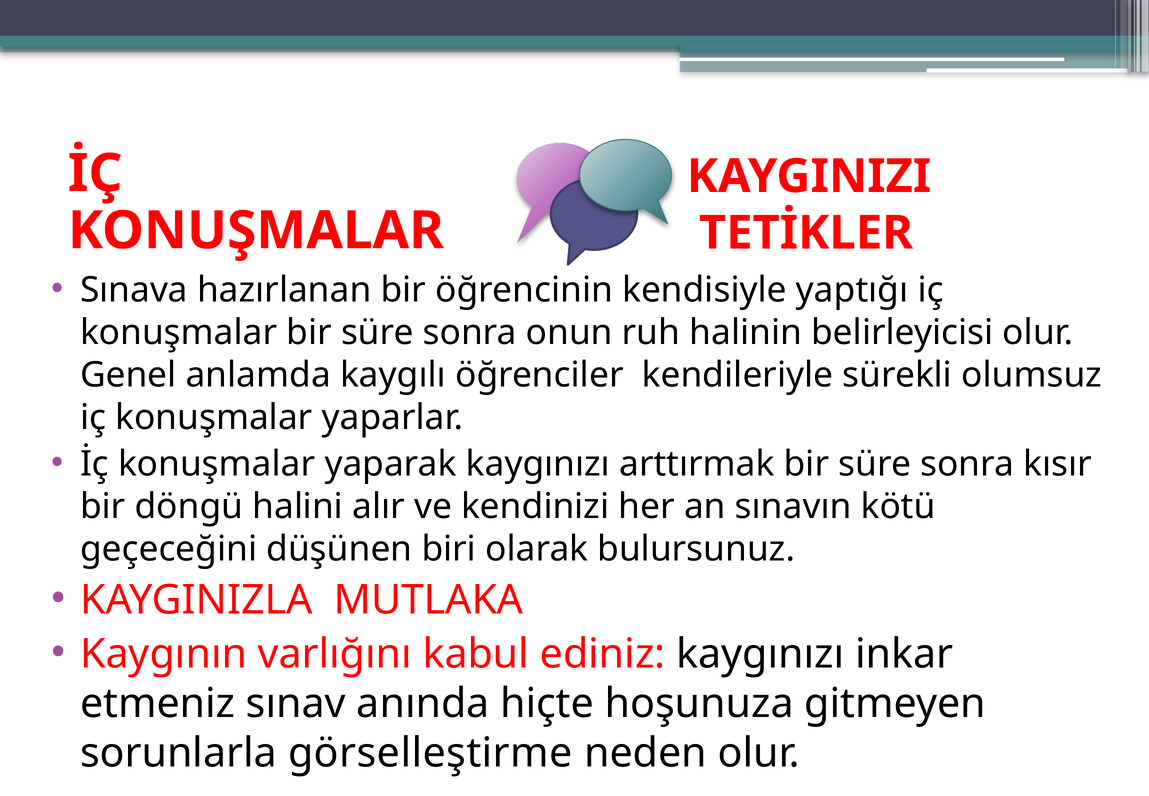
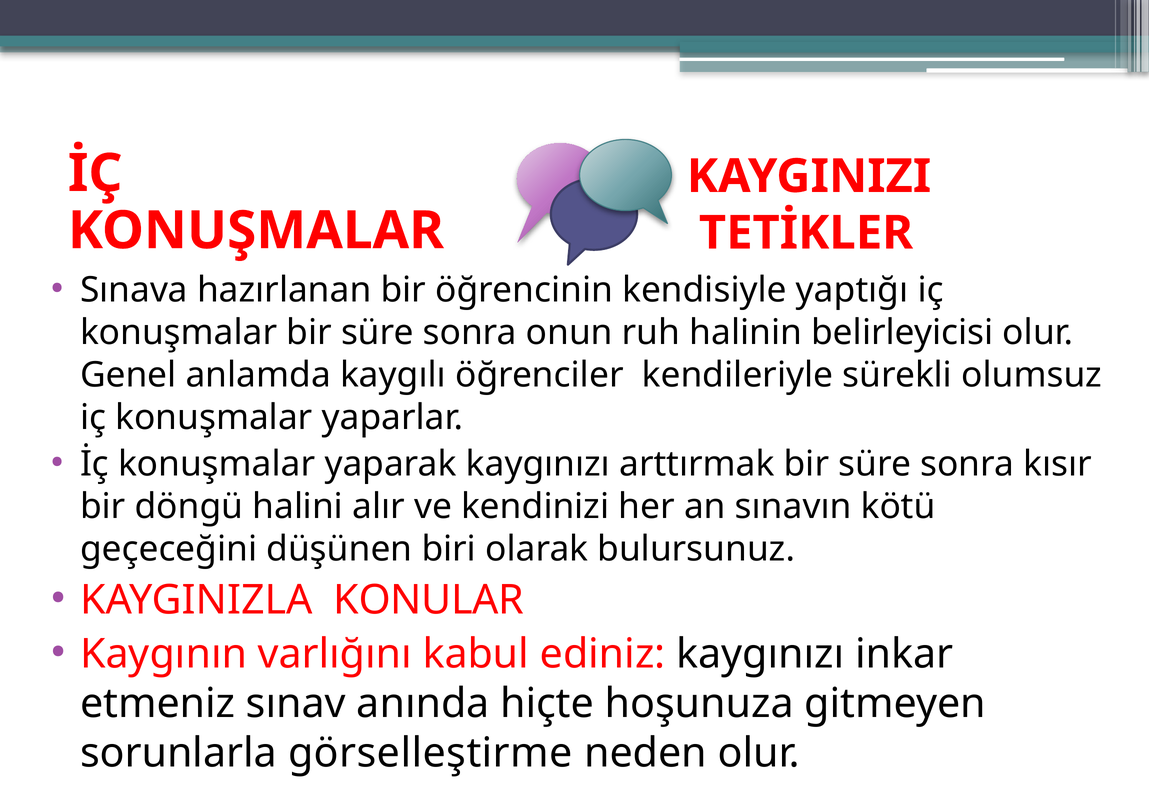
MUTLAKA: MUTLAKA -> KONULAR
